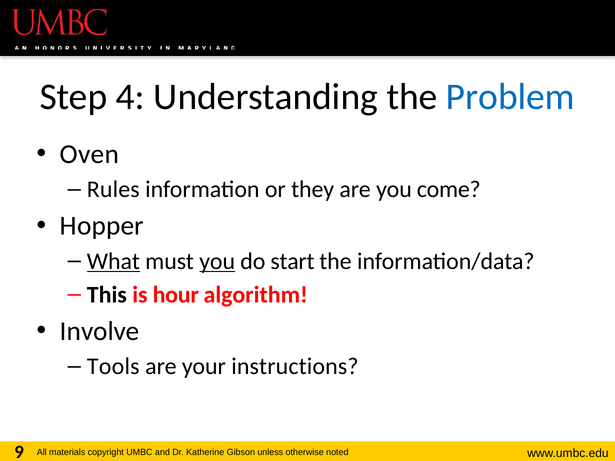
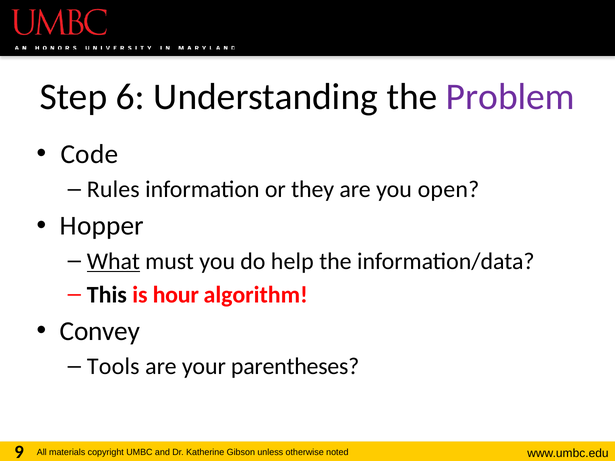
4: 4 -> 6
Problem colour: blue -> purple
Oven: Oven -> Code
come: come -> open
you at (217, 261) underline: present -> none
start: start -> help
Involve: Involve -> Convey
instructions: instructions -> parentheses
